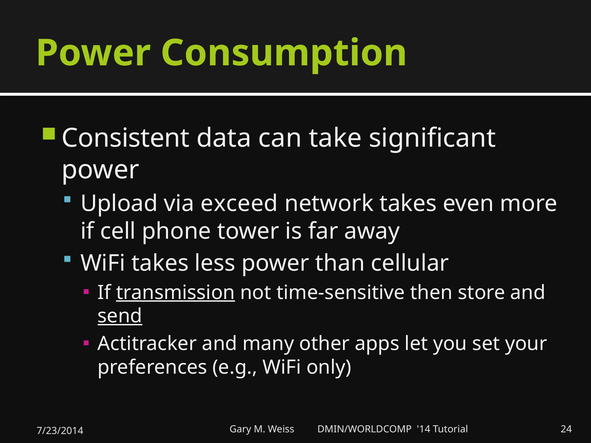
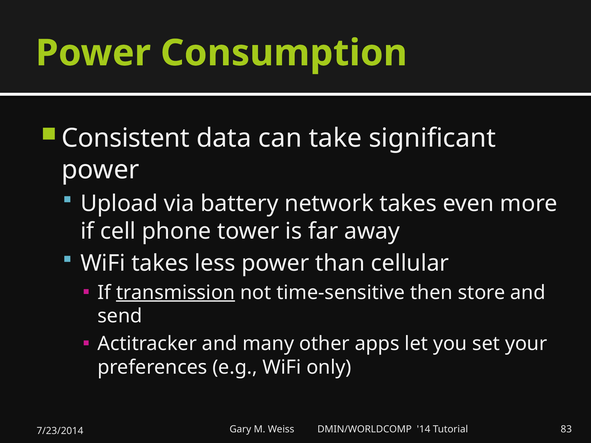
exceed: exceed -> battery
send underline: present -> none
24: 24 -> 83
